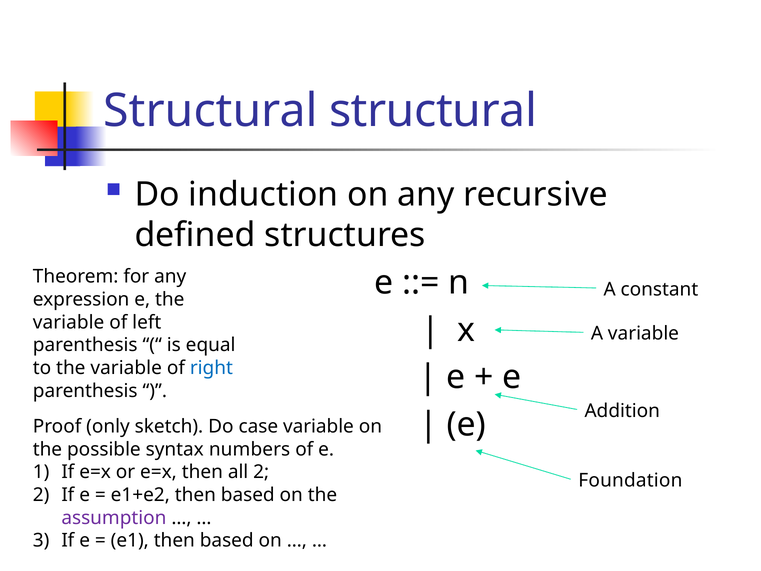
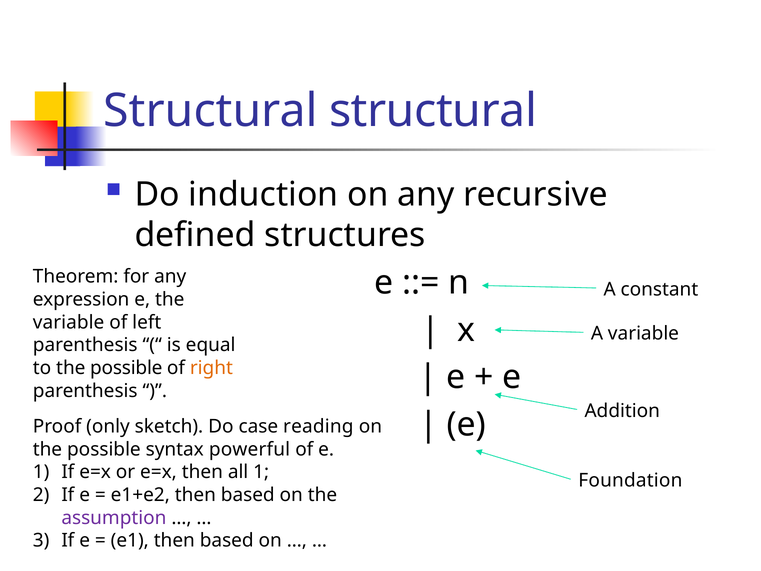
to the variable: variable -> possible
right colour: blue -> orange
case variable: variable -> reading
numbers: numbers -> powerful
all 2: 2 -> 1
